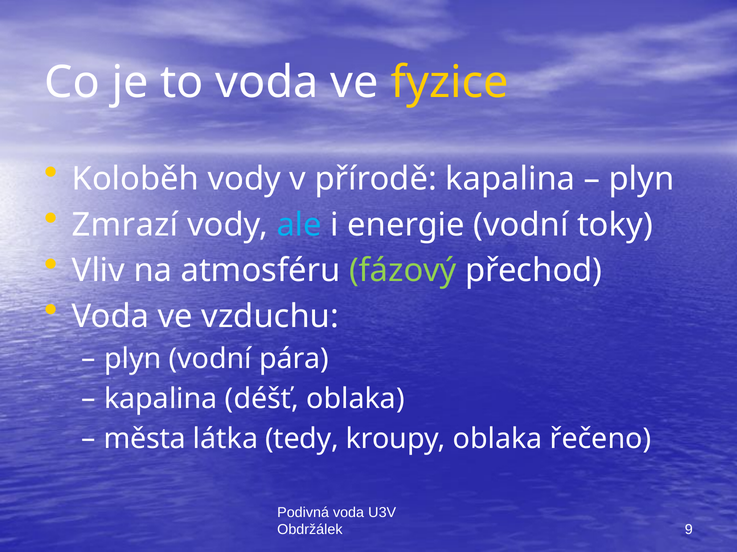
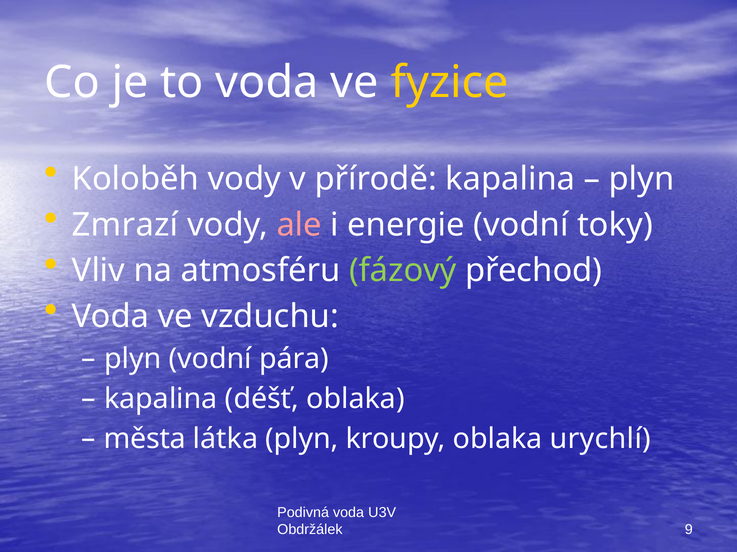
ale colour: light blue -> pink
látka tedy: tedy -> plyn
řečeno: řečeno -> urychlí
